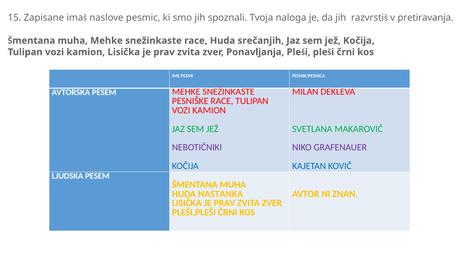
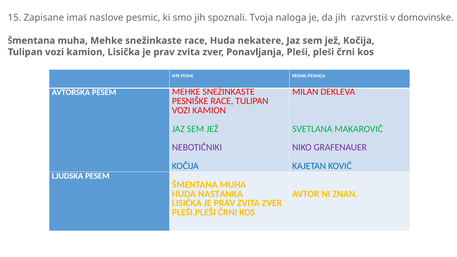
pretiravanja: pretiravanja -> domovinske
srečanjih: srečanjih -> nekatere
